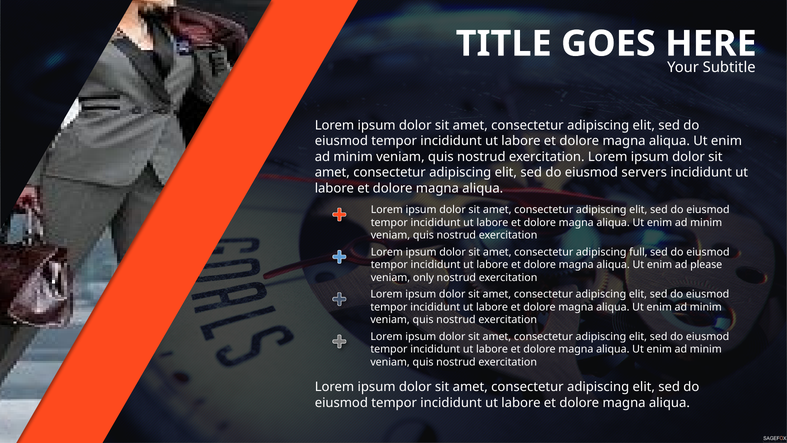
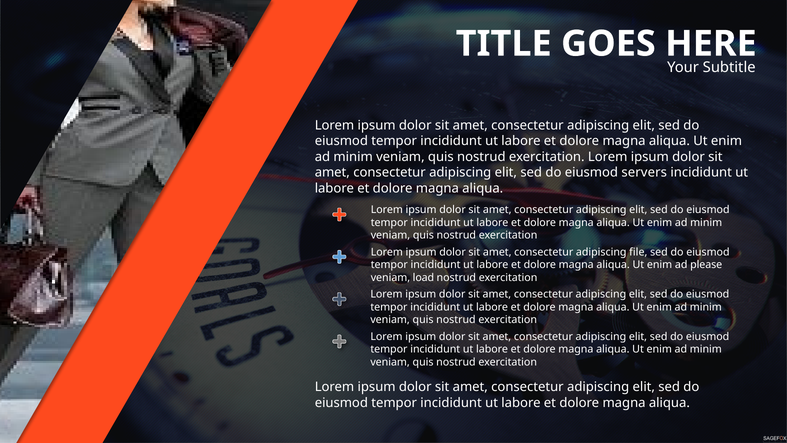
full: full -> file
only: only -> load
